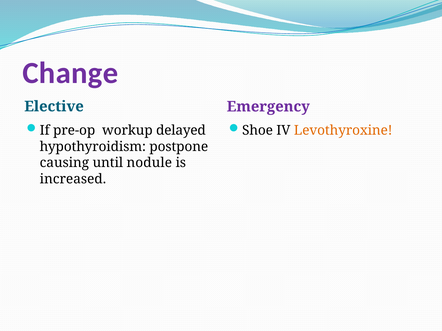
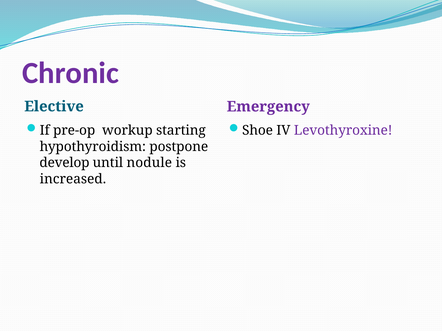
Change: Change -> Chronic
delayed: delayed -> starting
Levothyroxine colour: orange -> purple
causing: causing -> develop
